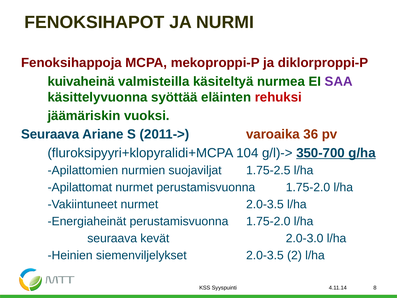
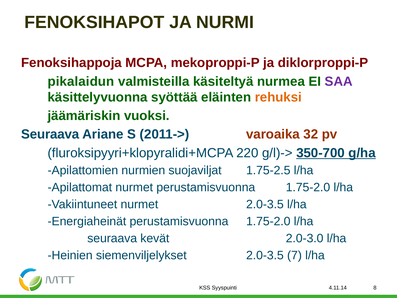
kuivaheinä: kuivaheinä -> pikalaidun
rehuksi colour: red -> orange
36: 36 -> 32
104: 104 -> 220
2: 2 -> 7
